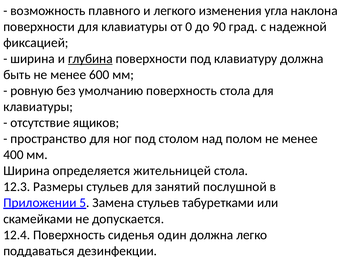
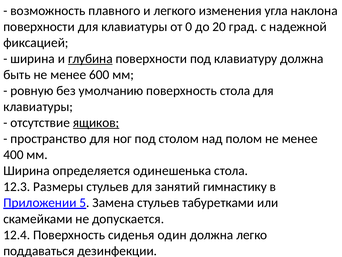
90: 90 -> 20
ящиков underline: none -> present
жительницей: жительницей -> одинешенька
послушной: послушной -> гимнастику
